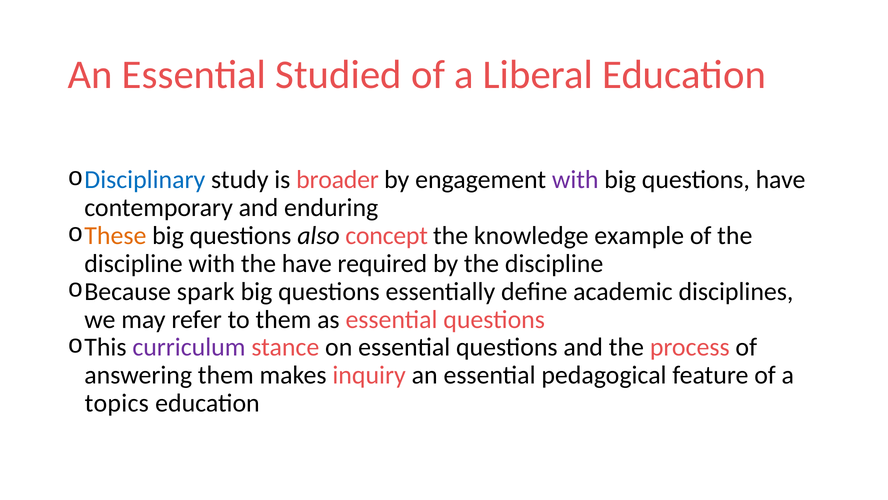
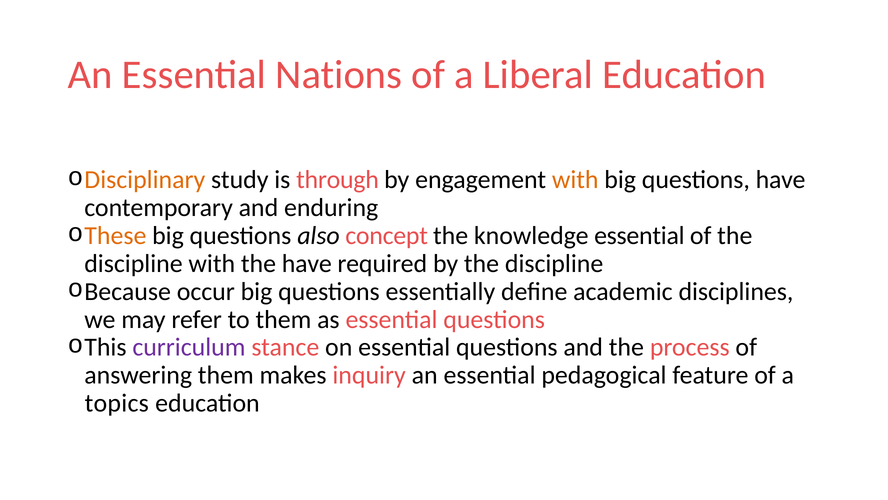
Studied: Studied -> Nations
Disciplinary colour: blue -> orange
broader: broader -> through
with at (575, 180) colour: purple -> orange
knowledge example: example -> essential
spark: spark -> occur
